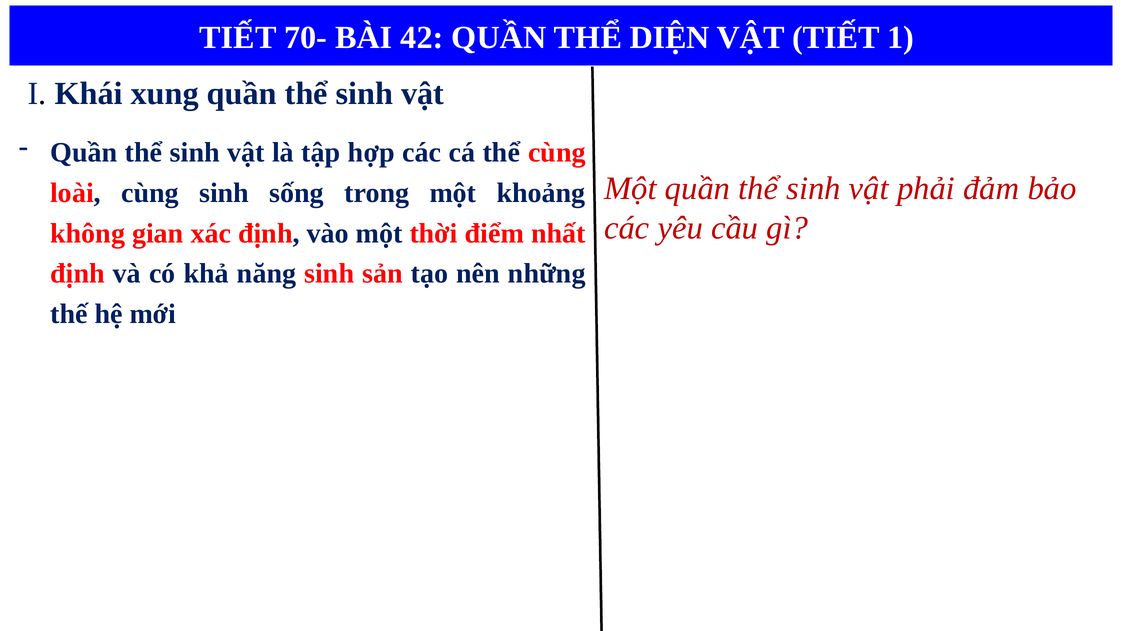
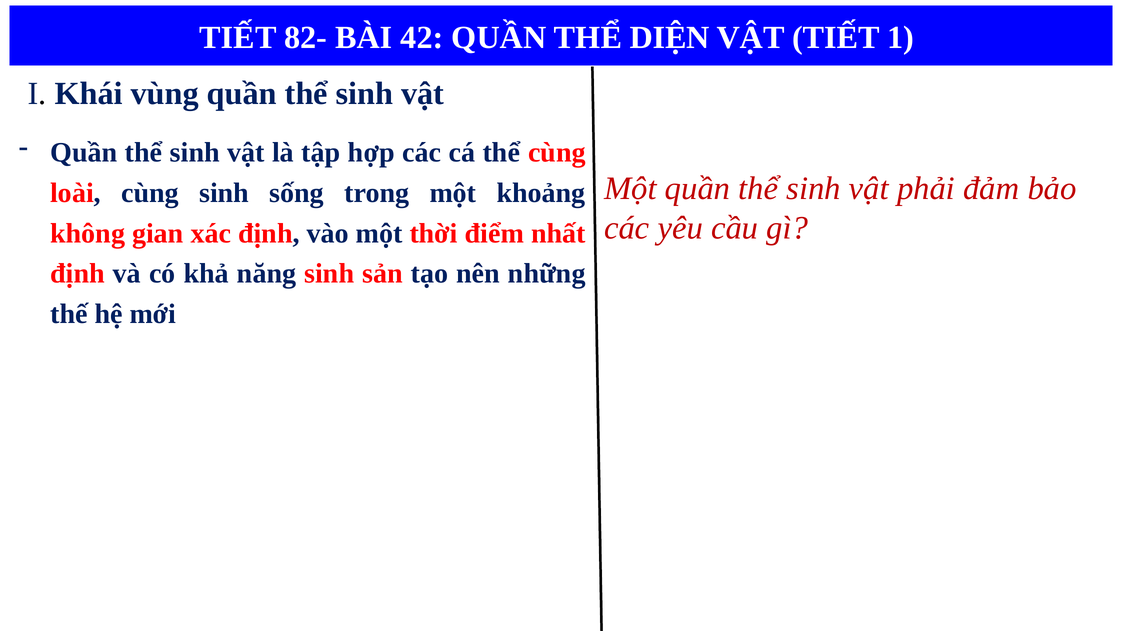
70-: 70- -> 82-
xung: xung -> vùng
